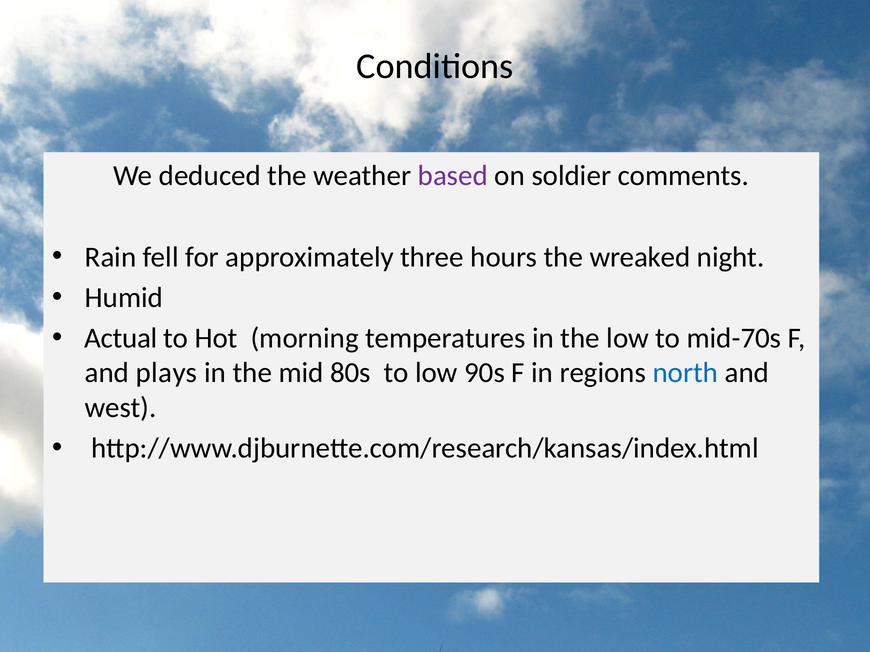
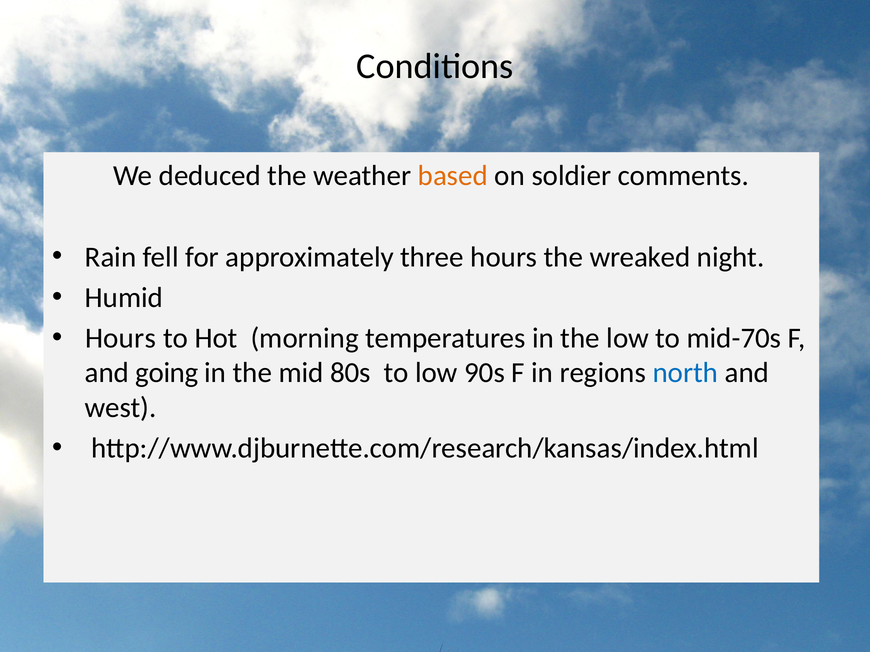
based colour: purple -> orange
Actual at (121, 338): Actual -> Hours
plays: plays -> going
